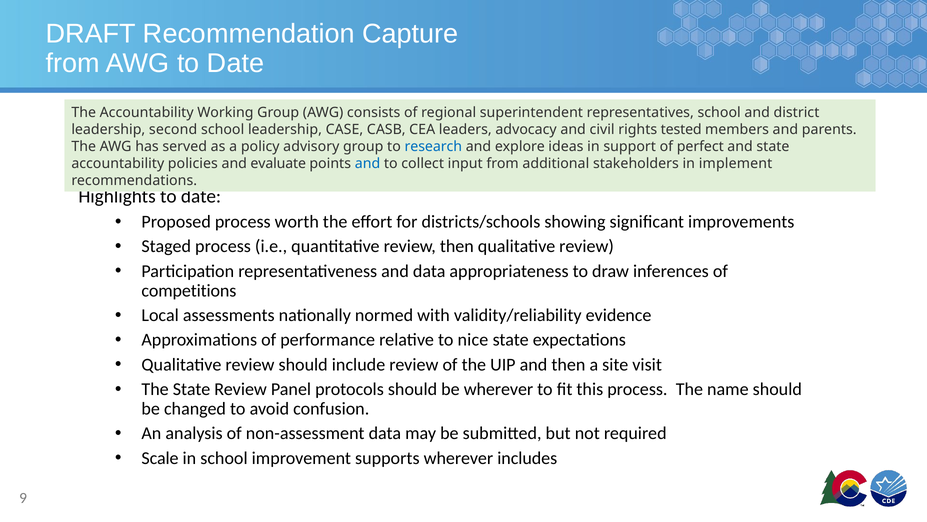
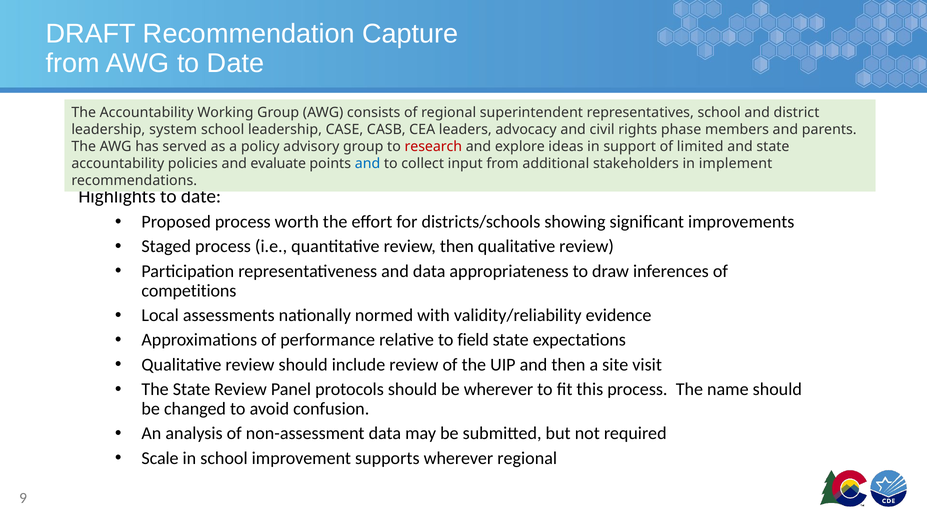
second: second -> system
tested: tested -> phase
research colour: blue -> red
perfect: perfect -> limited
nice: nice -> field
wherever includes: includes -> regional
